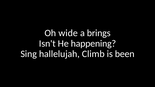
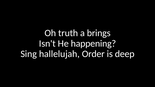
wide: wide -> truth
Climb: Climb -> Order
been: been -> deep
